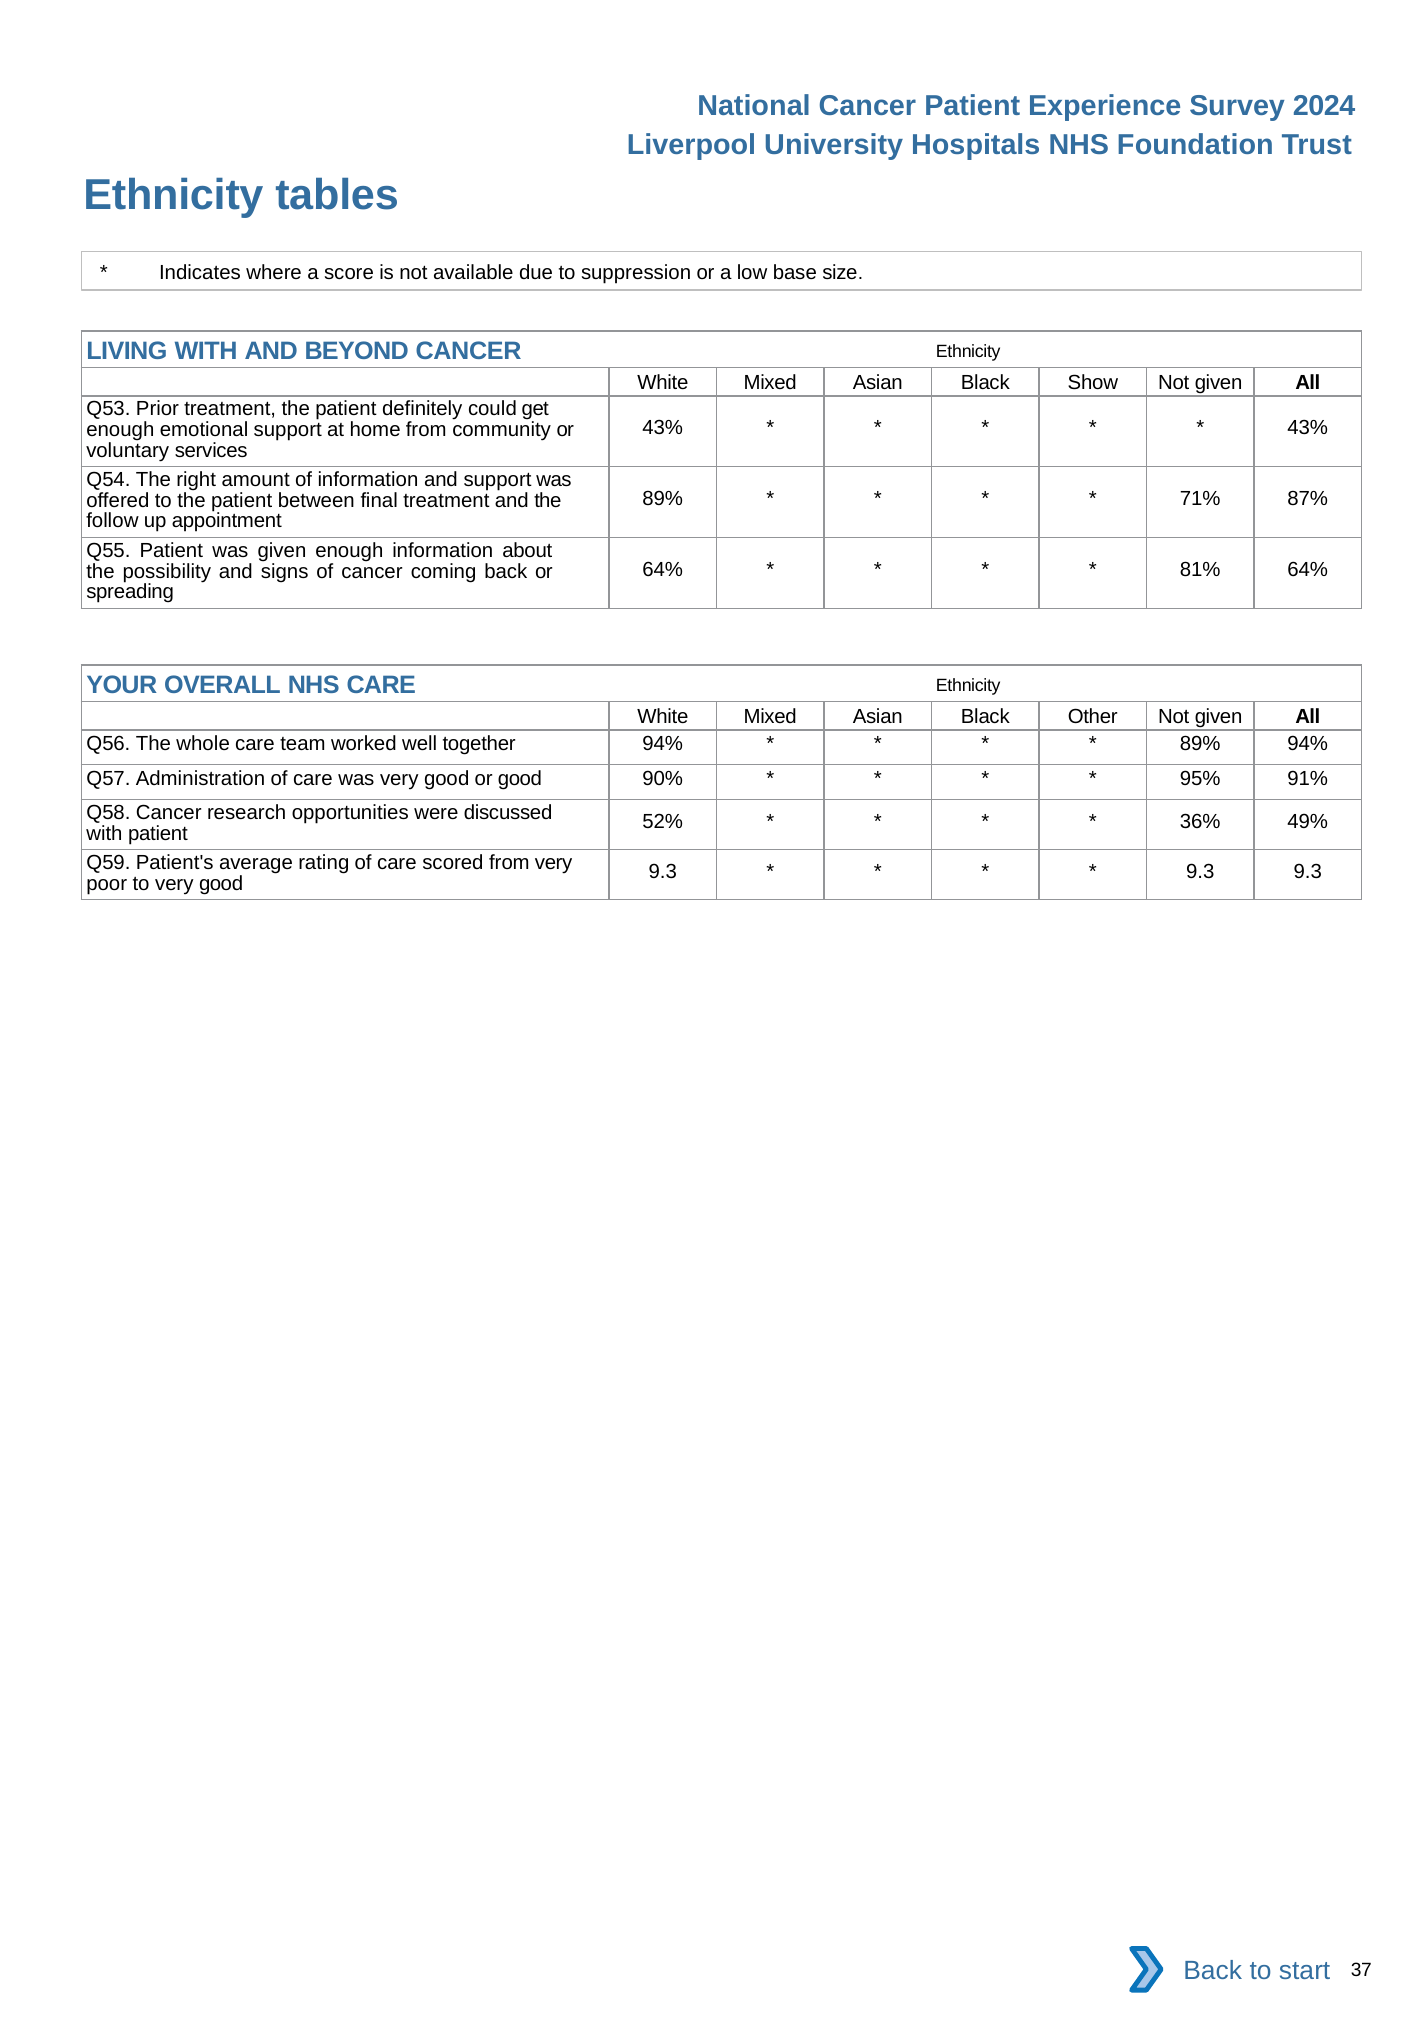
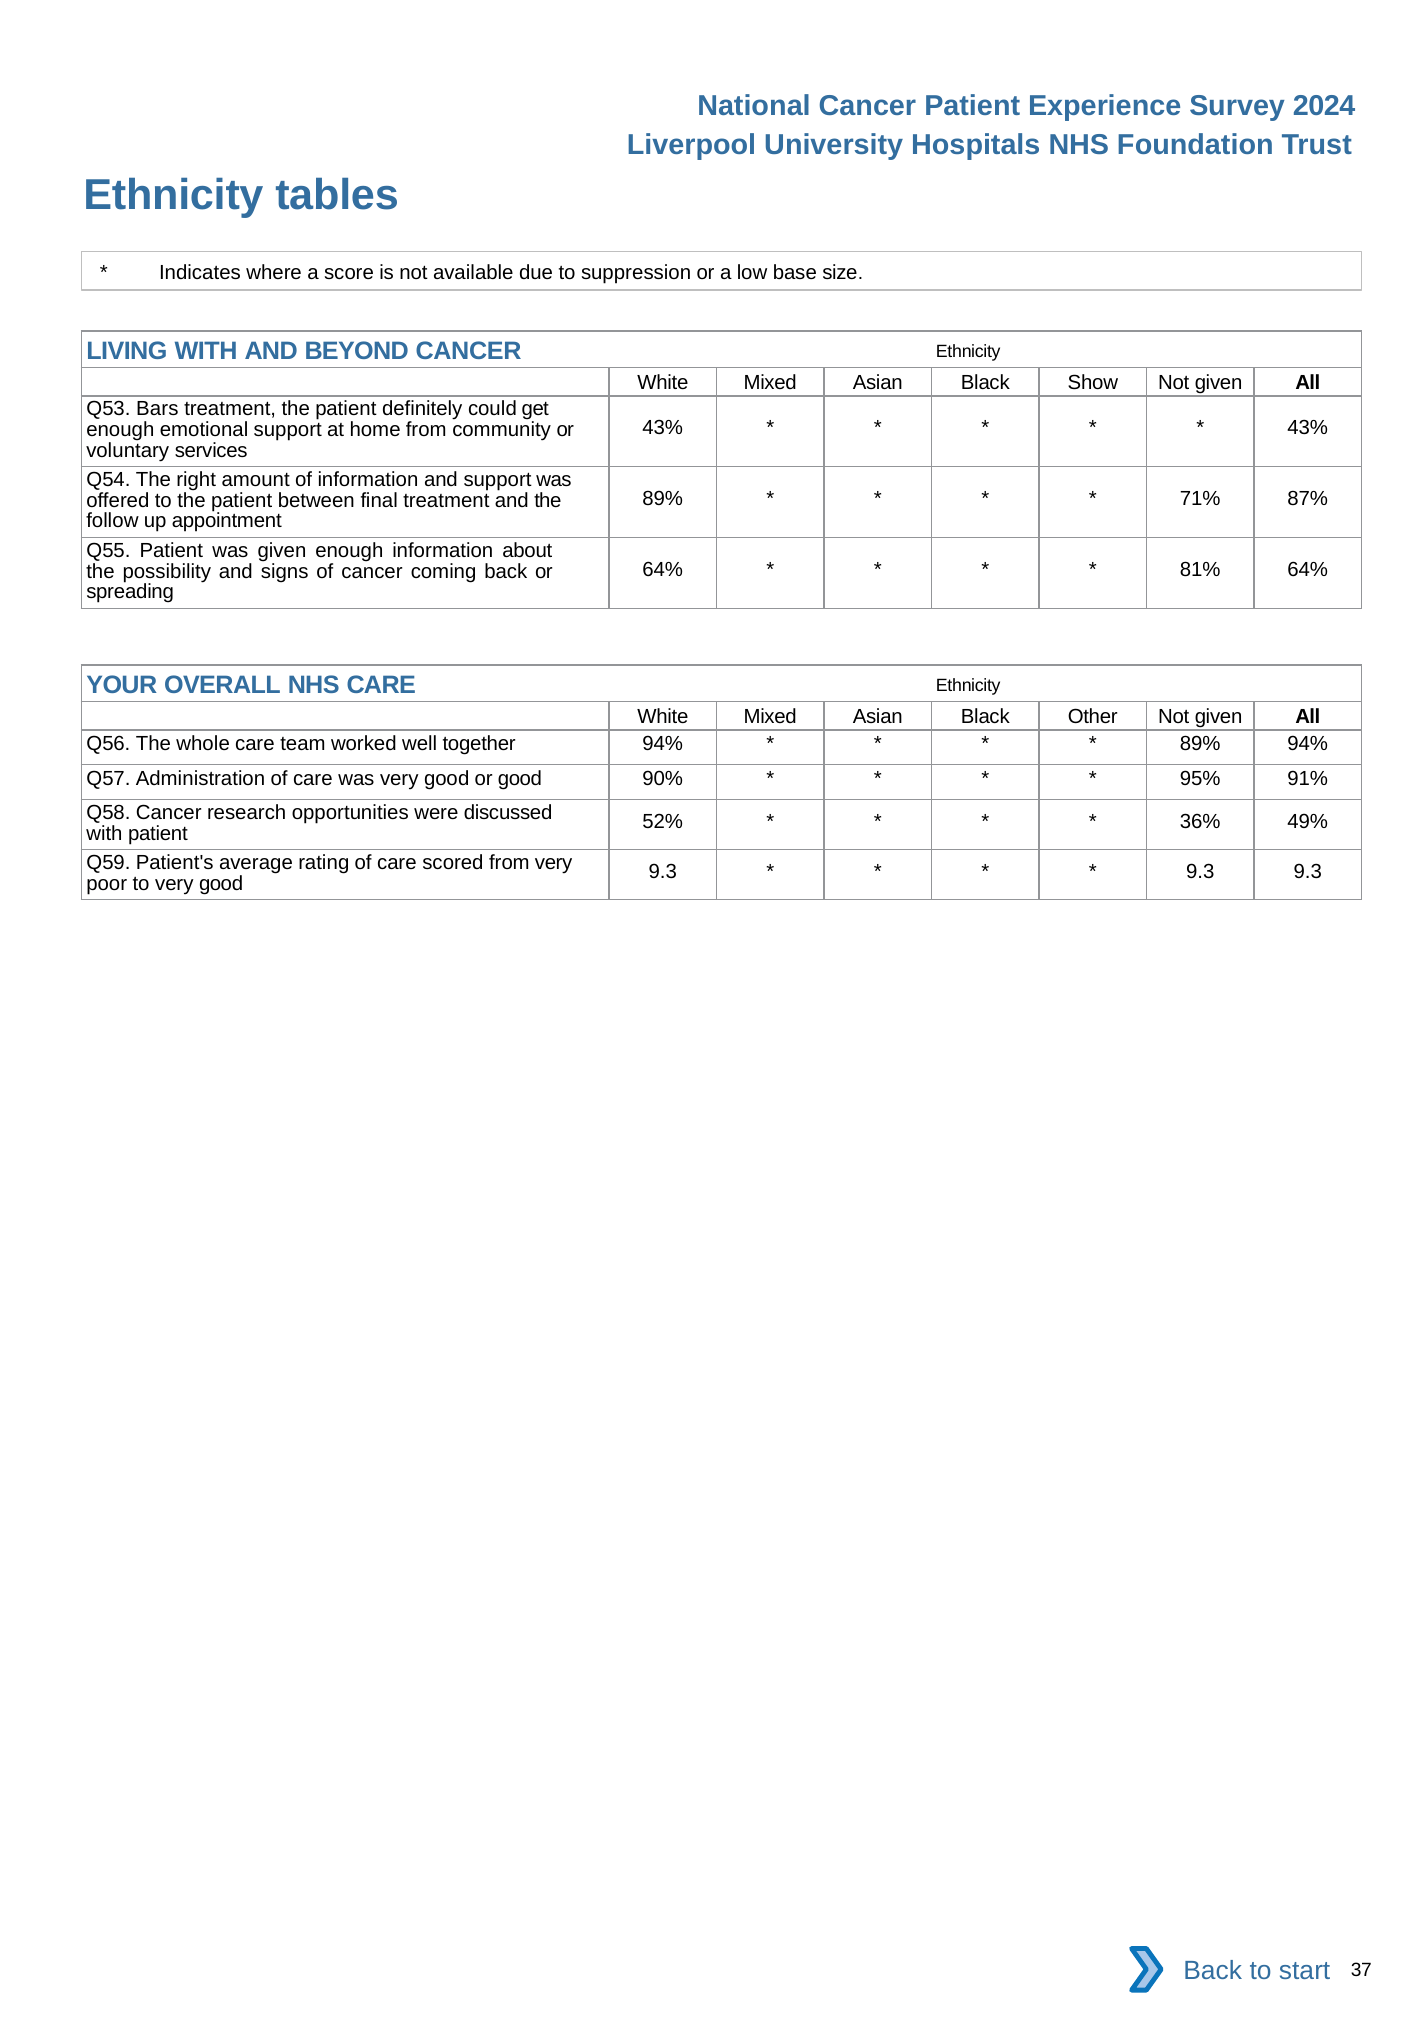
Prior: Prior -> Bars
